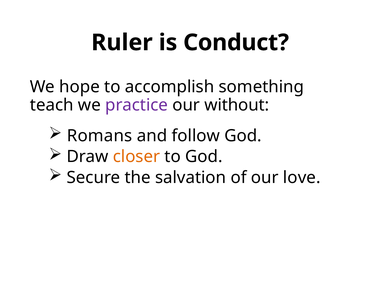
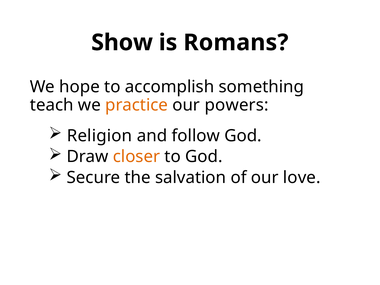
Ruler: Ruler -> Show
Conduct: Conduct -> Romans
practice colour: purple -> orange
without: without -> powers
Romans: Romans -> Religion
